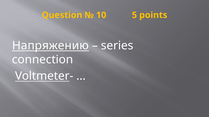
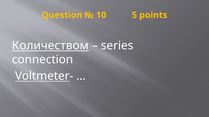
Напряжению: Напряжению -> Количеством
